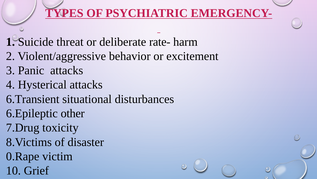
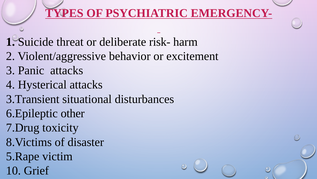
rate-: rate- -> risk-
6.Transient: 6.Transient -> 3.Transient
0.Rape: 0.Rape -> 5.Rape
